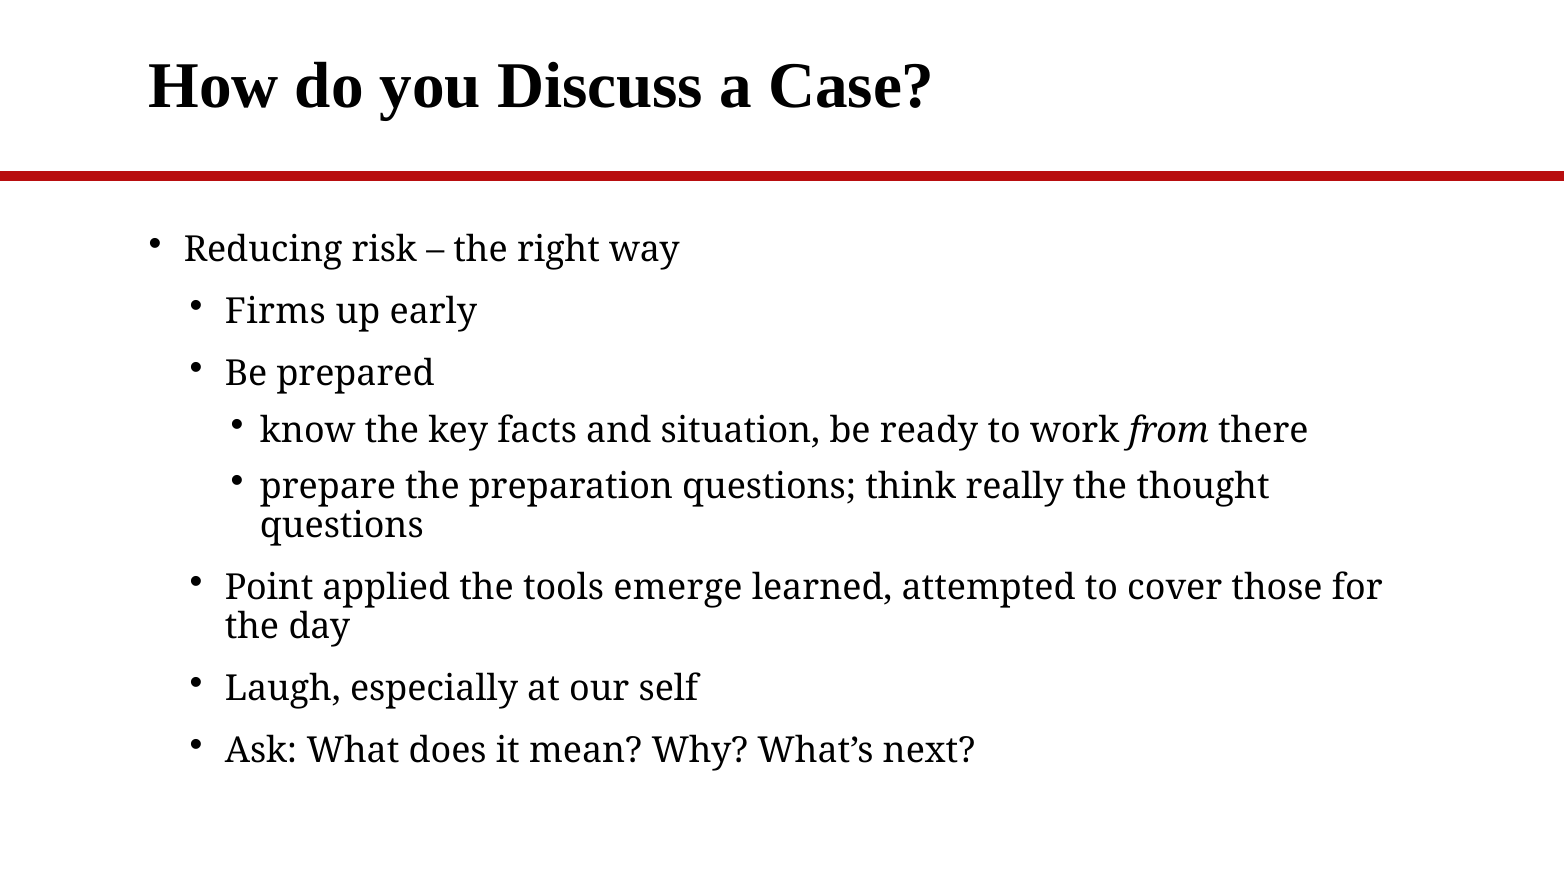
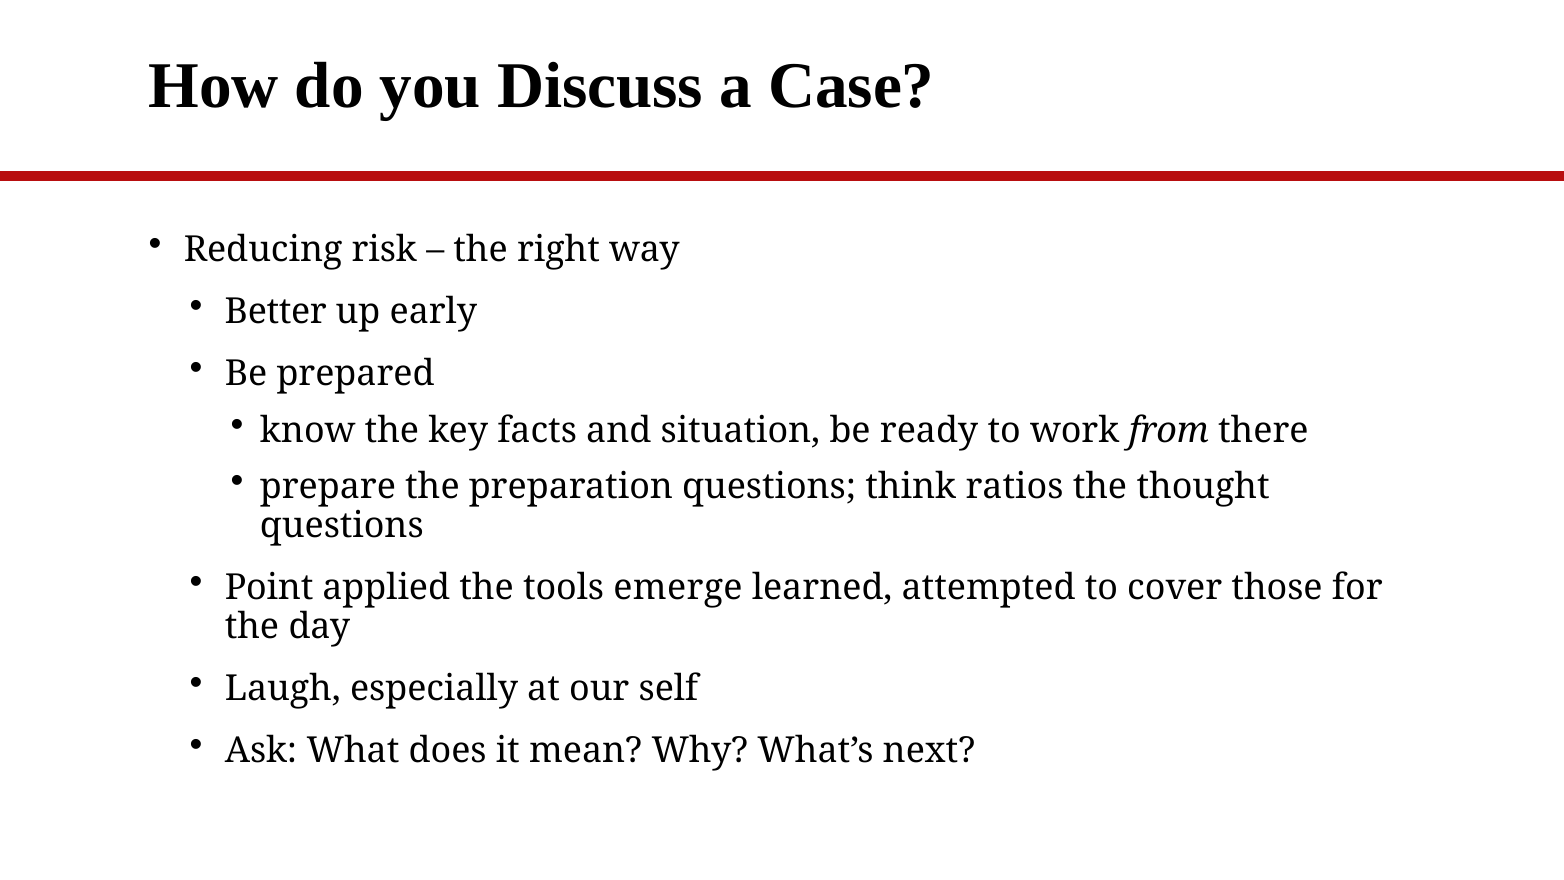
Firms: Firms -> Better
really: really -> ratios
